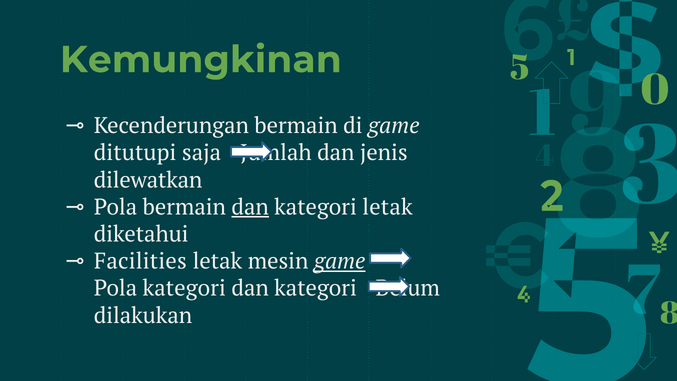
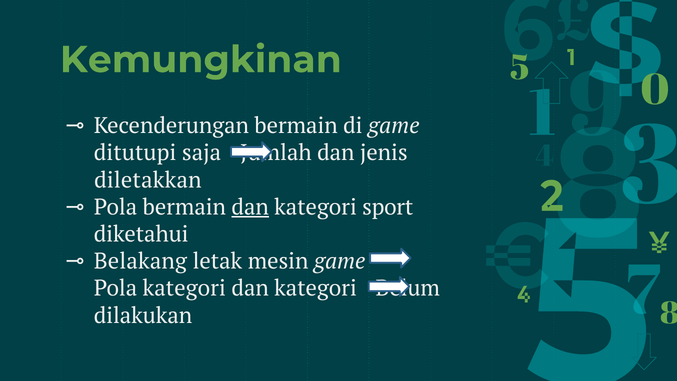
dilewatkan: dilewatkan -> diletakkan
kategori letak: letak -> sport
Facilities: Facilities -> Belakang
game at (340, 261) underline: present -> none
